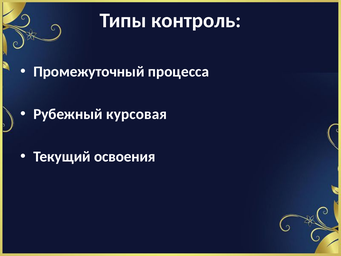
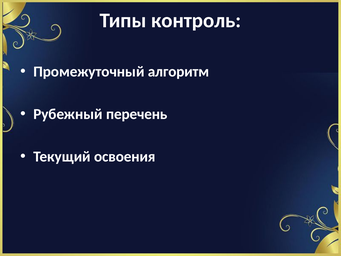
процесса: процесса -> алгоритм
курсовая: курсовая -> перечень
